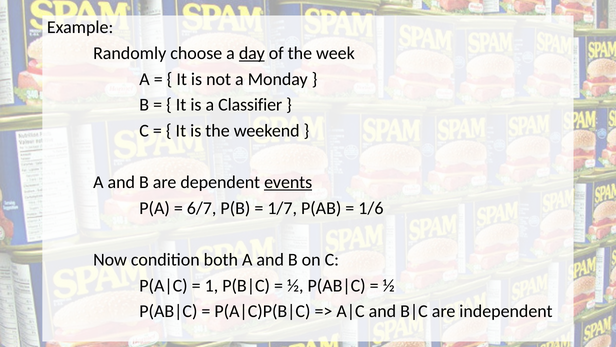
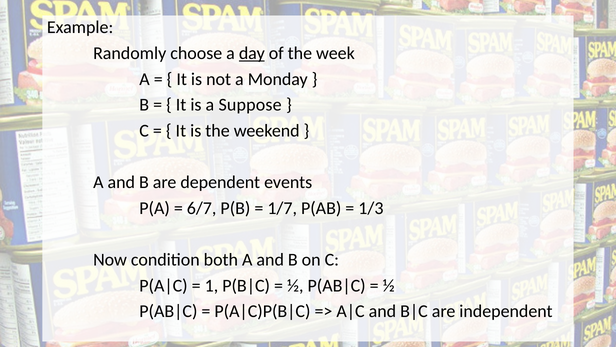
Classifier: Classifier -> Suppose
events underline: present -> none
1/6: 1/6 -> 1/3
